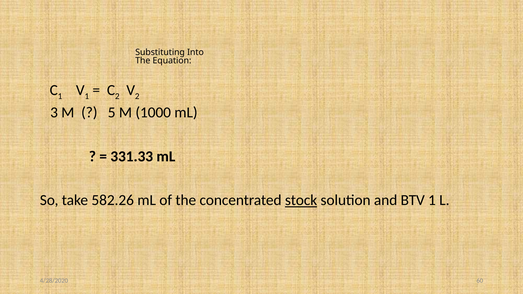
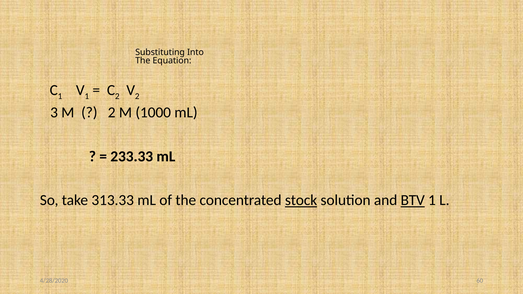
5 at (112, 113): 5 -> 2
331.33: 331.33 -> 233.33
582.26: 582.26 -> 313.33
BTV underline: none -> present
